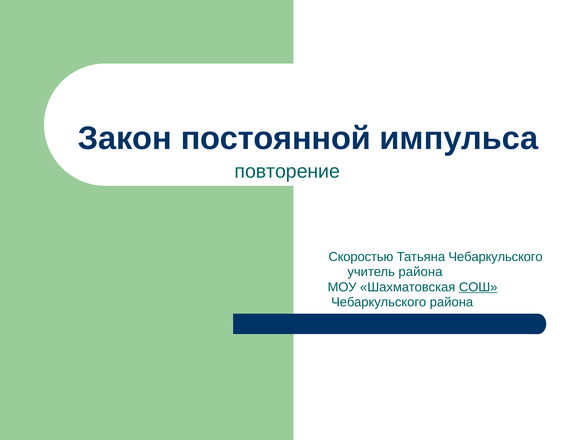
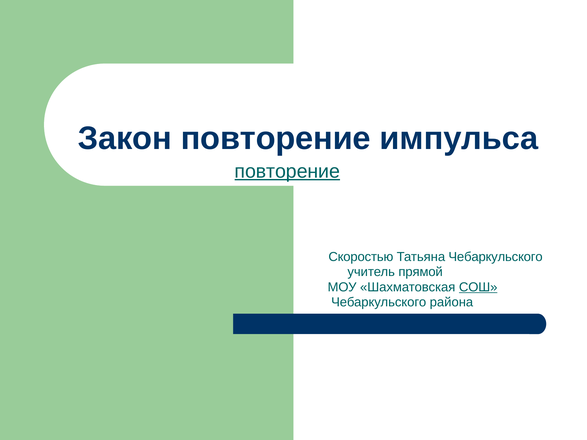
Закон постоянной: постоянной -> повторение
повторение at (287, 171) underline: none -> present
учитель района: района -> прямой
